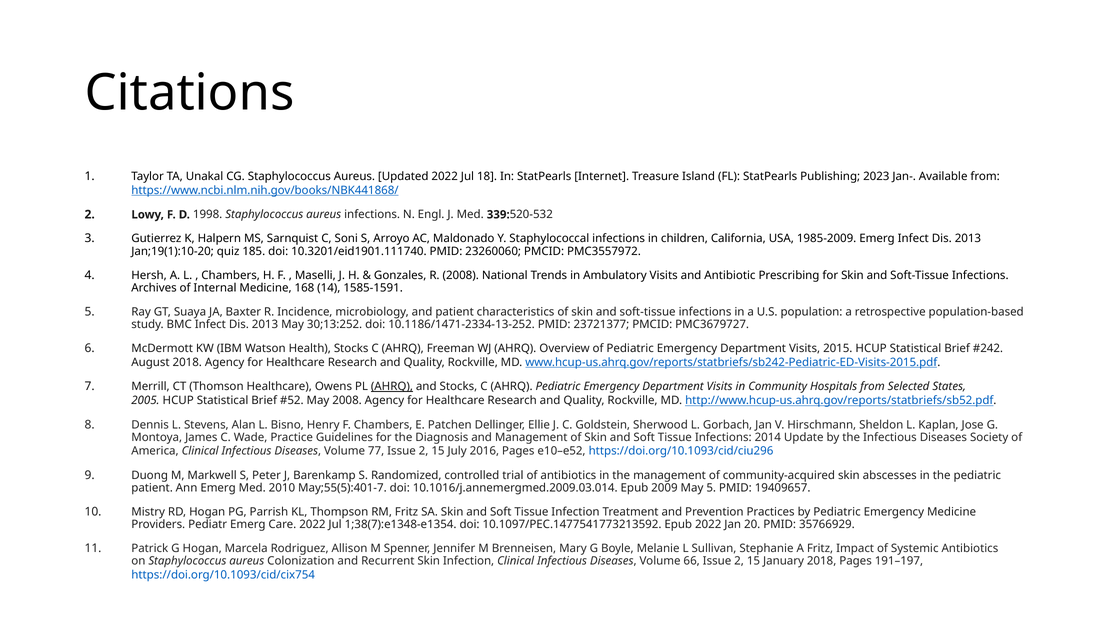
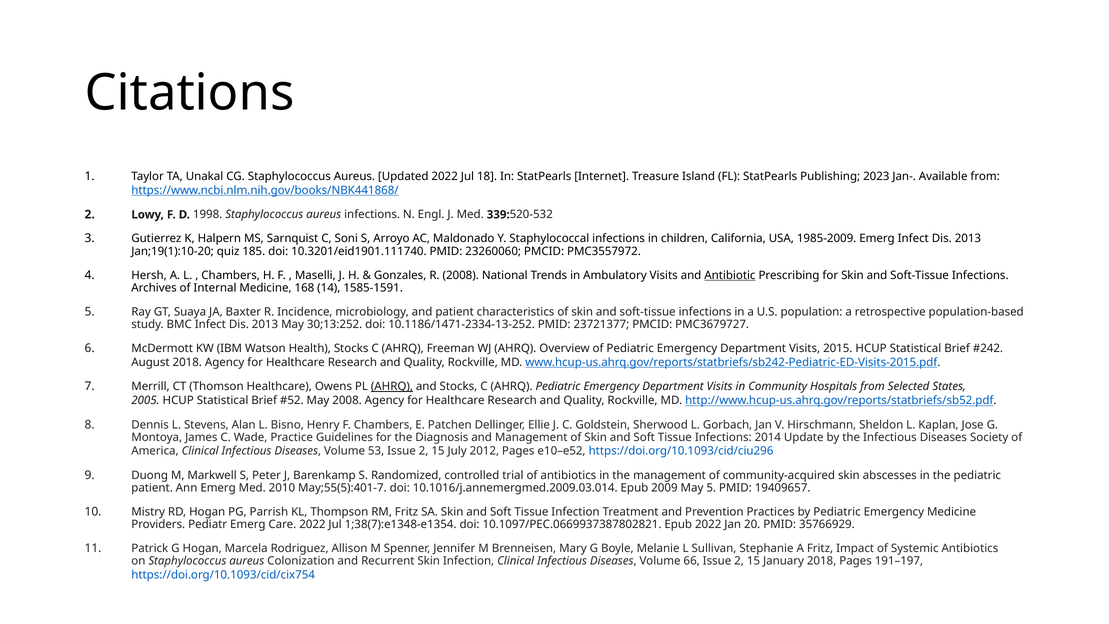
Antibiotic underline: none -> present
77: 77 -> 53
2016: 2016 -> 2012
10.1097/PEC.1477541773213592: 10.1097/PEC.1477541773213592 -> 10.1097/PEC.0669937387802821
